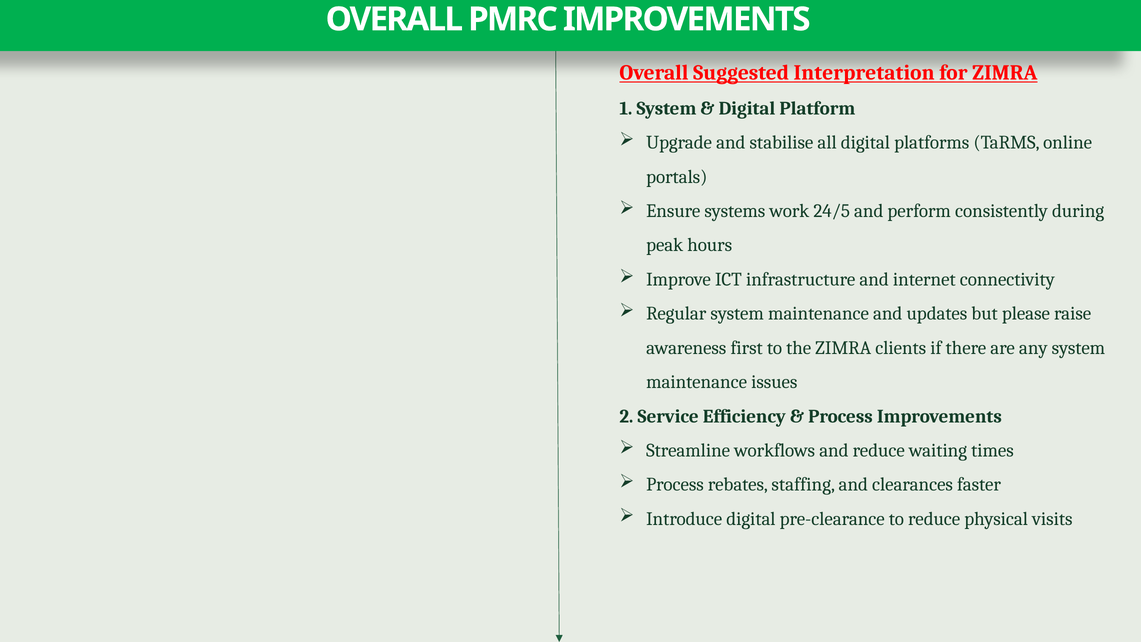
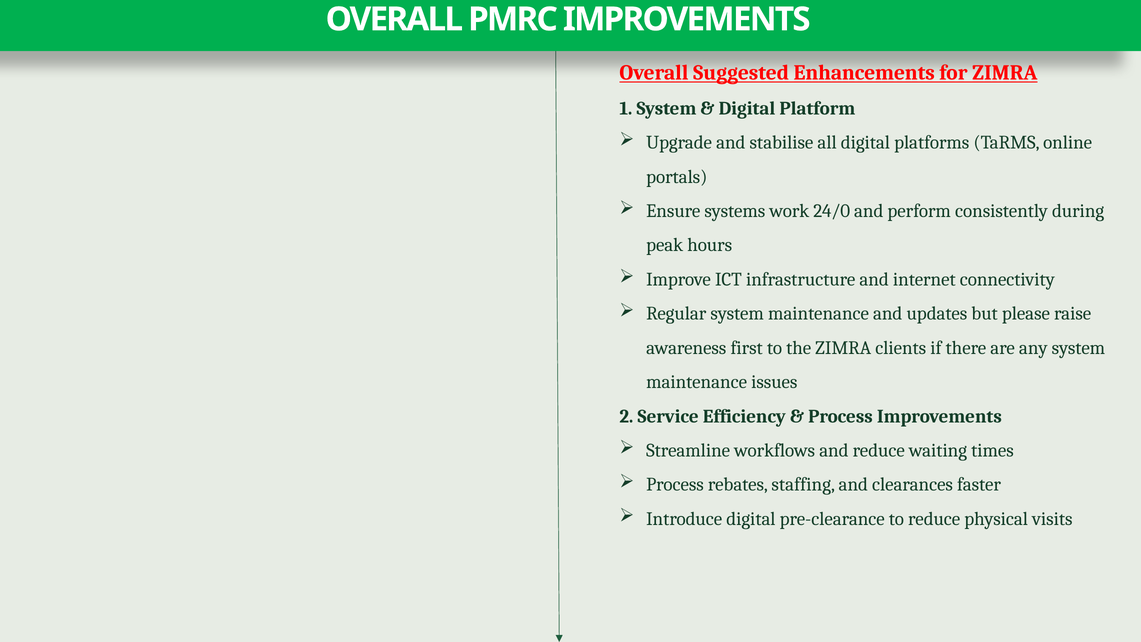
Interpretation: Interpretation -> Enhancements
24/5: 24/5 -> 24/0
